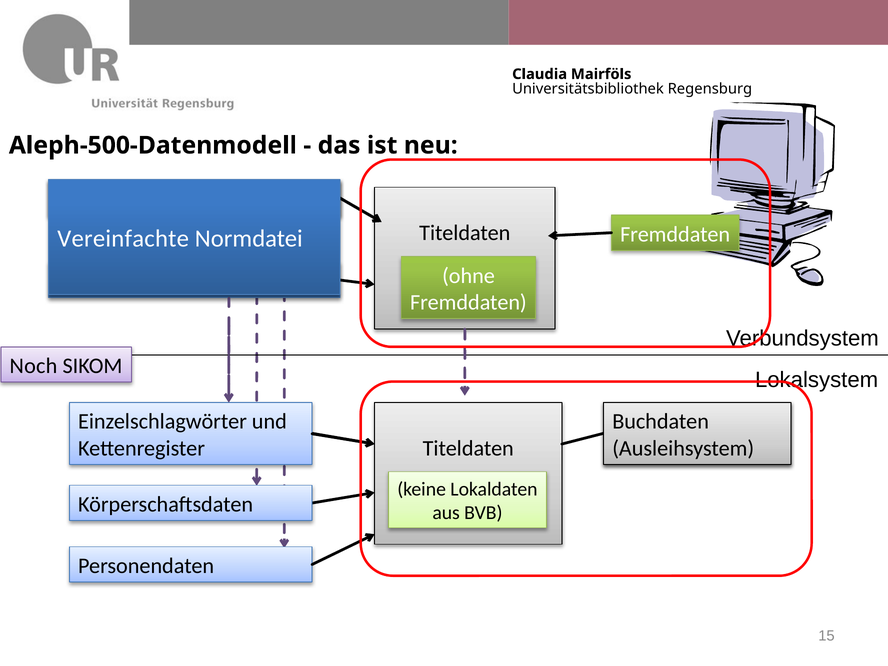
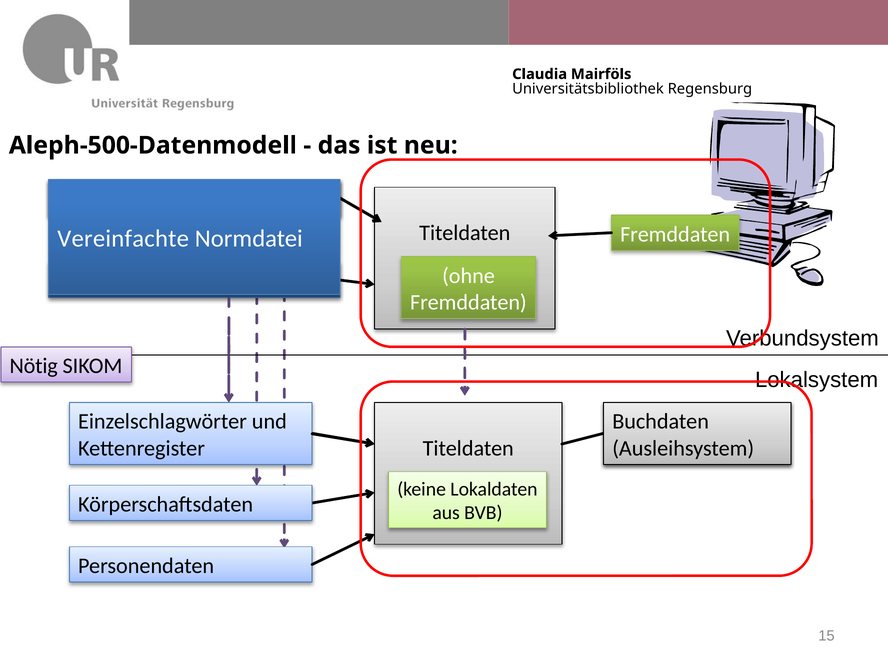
Noch: Noch -> Nötig
